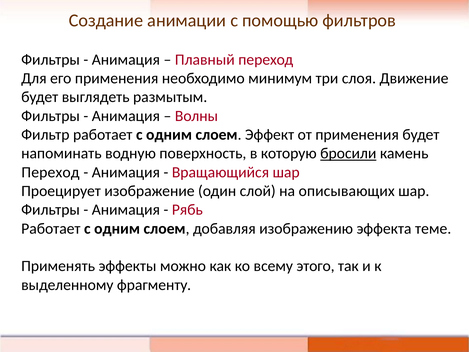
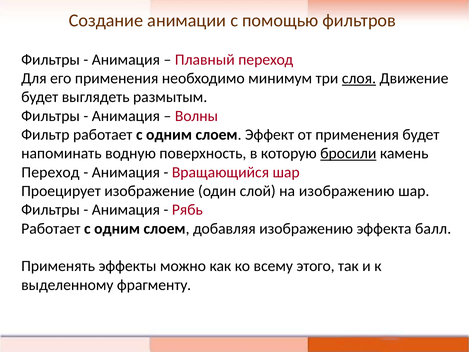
слоя underline: none -> present
на описывающих: описывающих -> изображению
теме: теме -> балл
